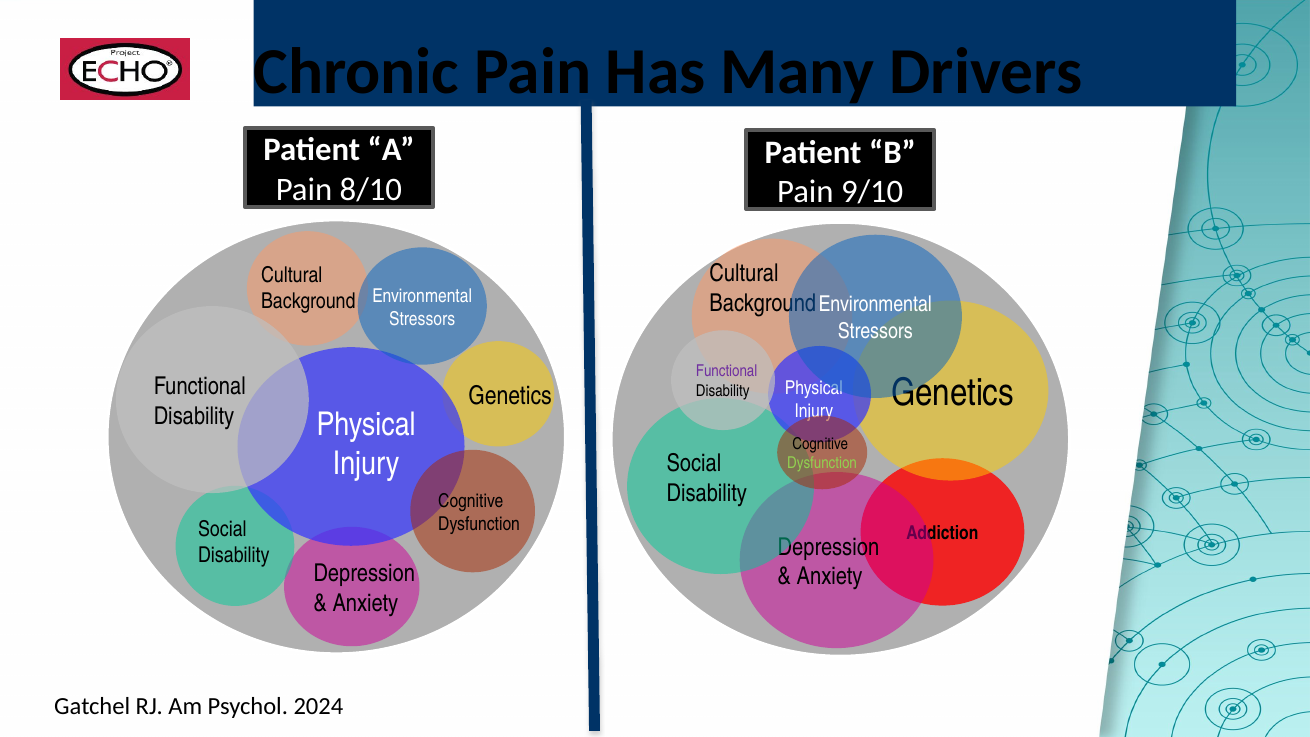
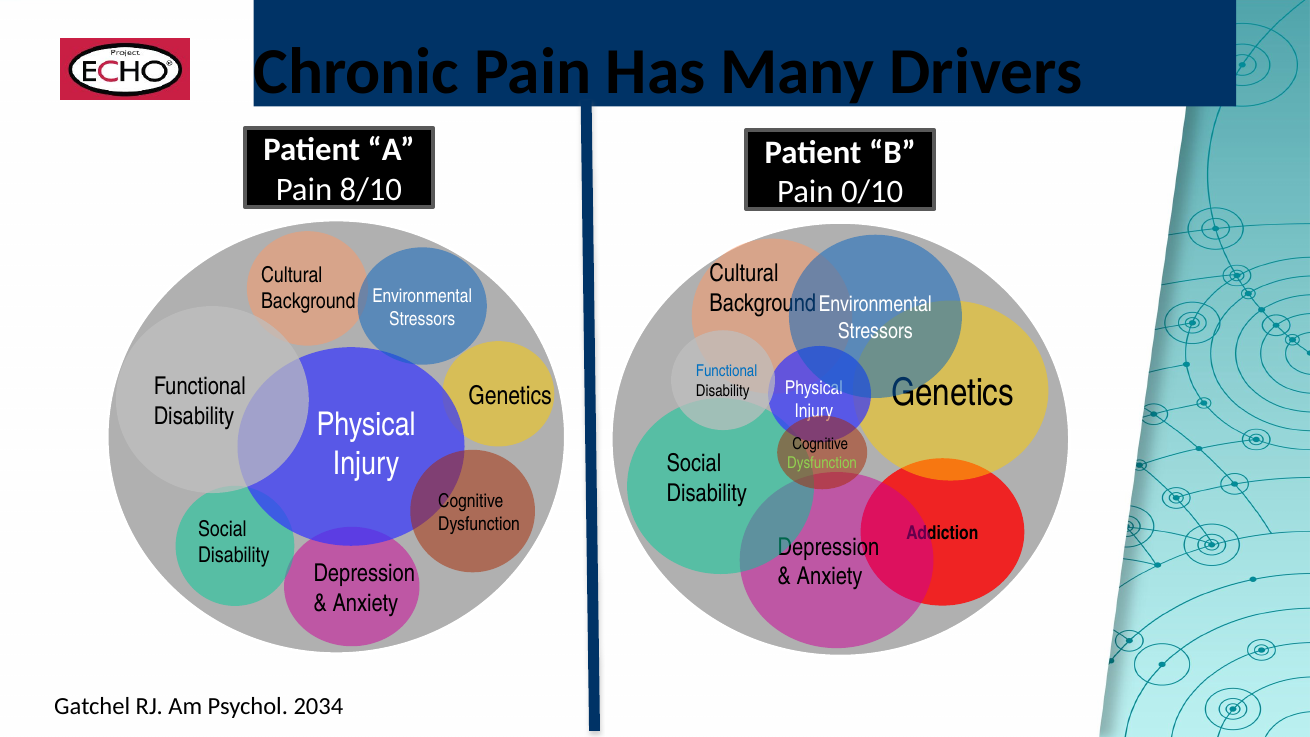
9/10: 9/10 -> 0/10
Functional at (727, 371) colour: purple -> blue
2024: 2024 -> 2034
